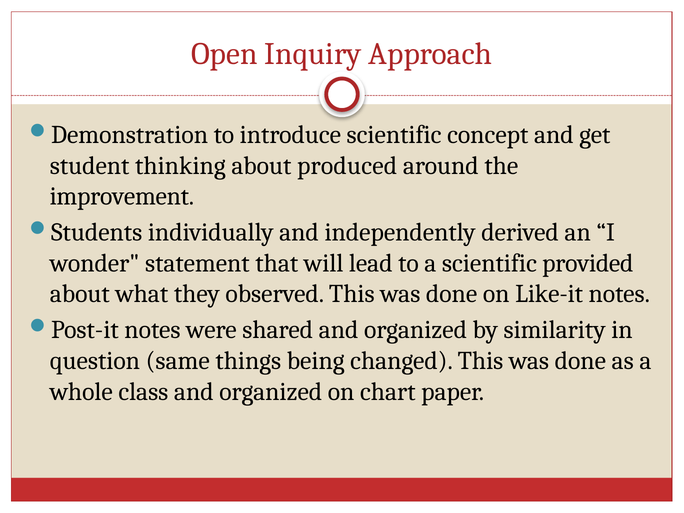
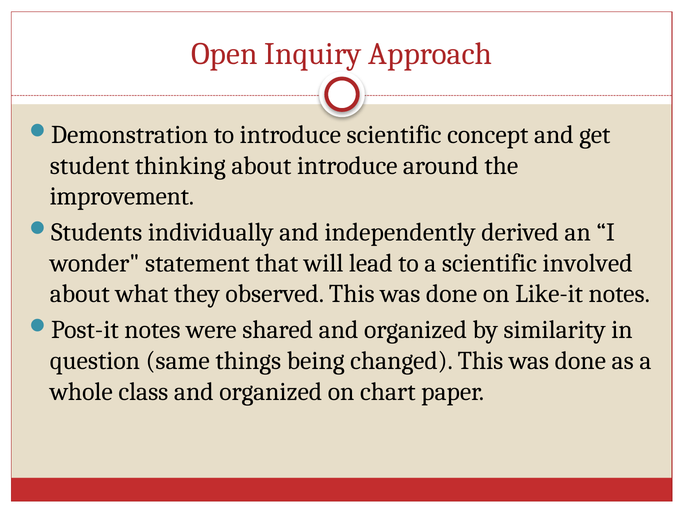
about produced: produced -> introduce
provided: provided -> involved
